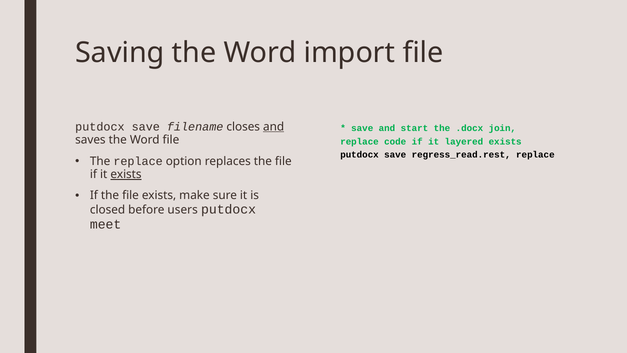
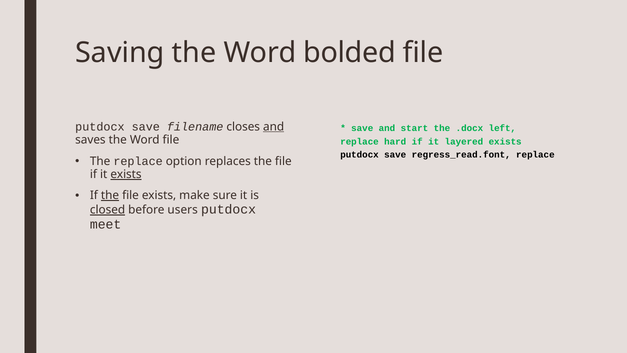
import: import -> bolded
join: join -> left
code: code -> hard
regress_read.rest: regress_read.rest -> regress_read.font
the at (110, 195) underline: none -> present
closed underline: none -> present
